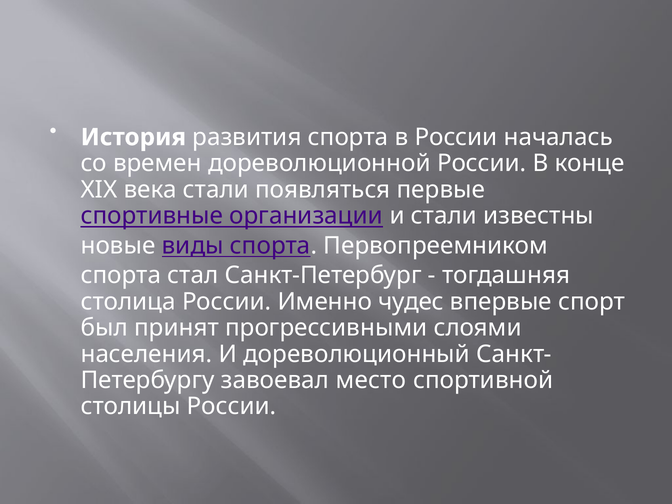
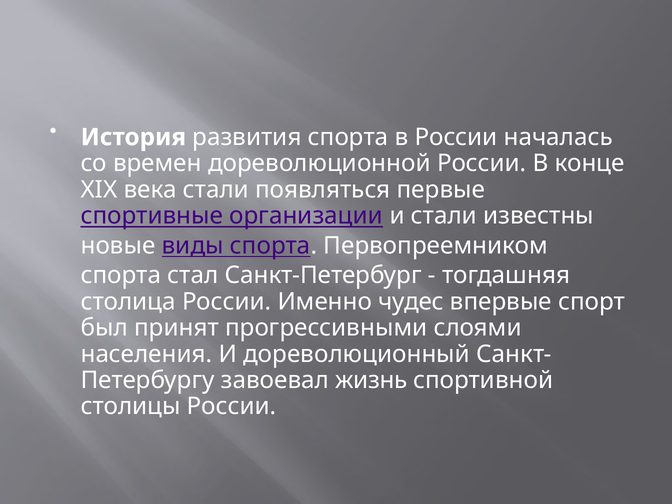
место: место -> жизнь
